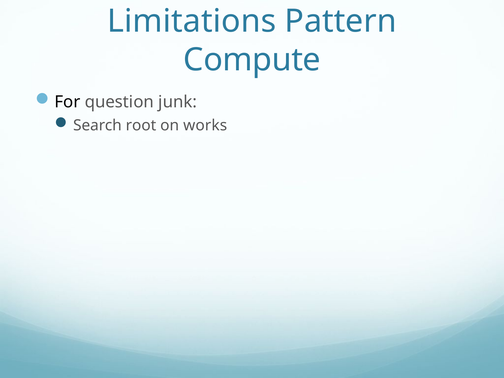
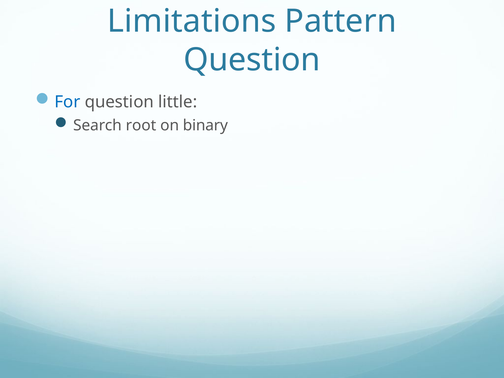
Compute at (252, 60): Compute -> Question
For colour: black -> blue
junk: junk -> little
works: works -> binary
